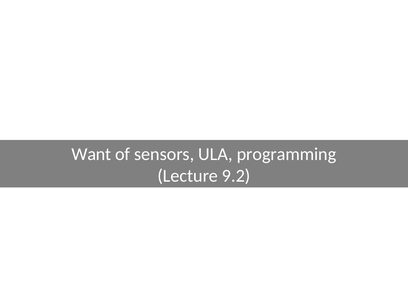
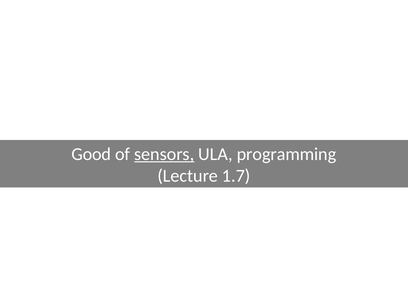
Want: Want -> Good
sensors underline: none -> present
9.2: 9.2 -> 1.7
